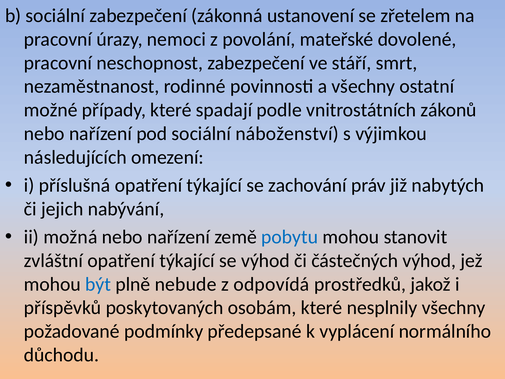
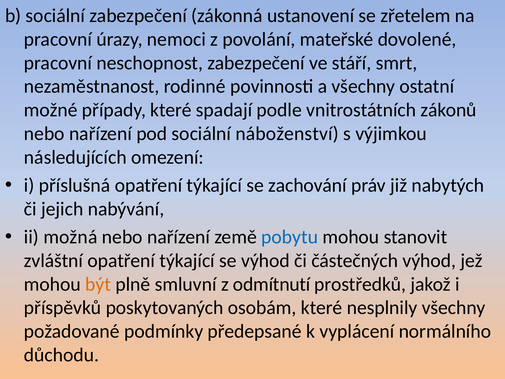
být colour: blue -> orange
nebude: nebude -> smluvní
odpovídá: odpovídá -> odmítnutí
